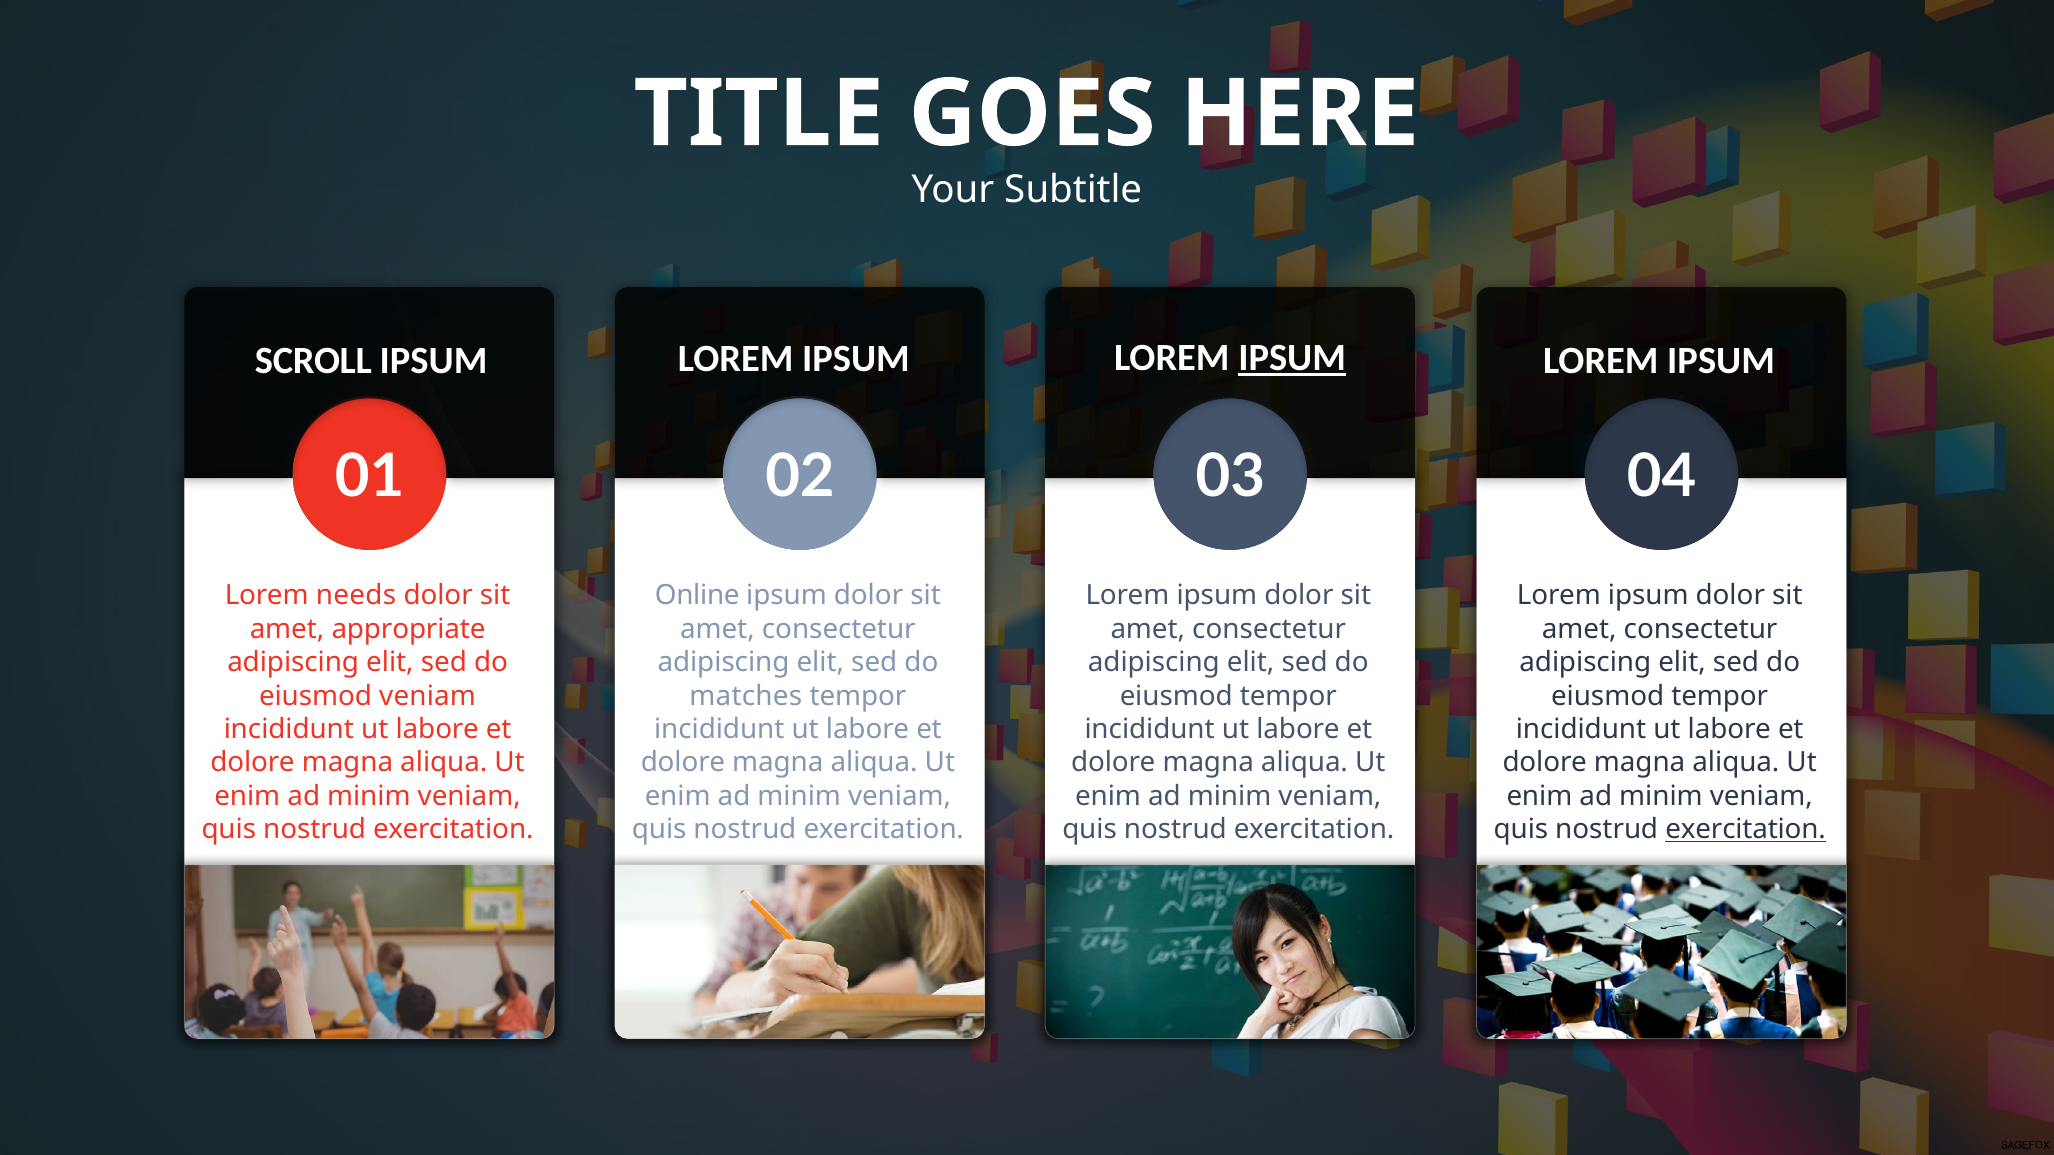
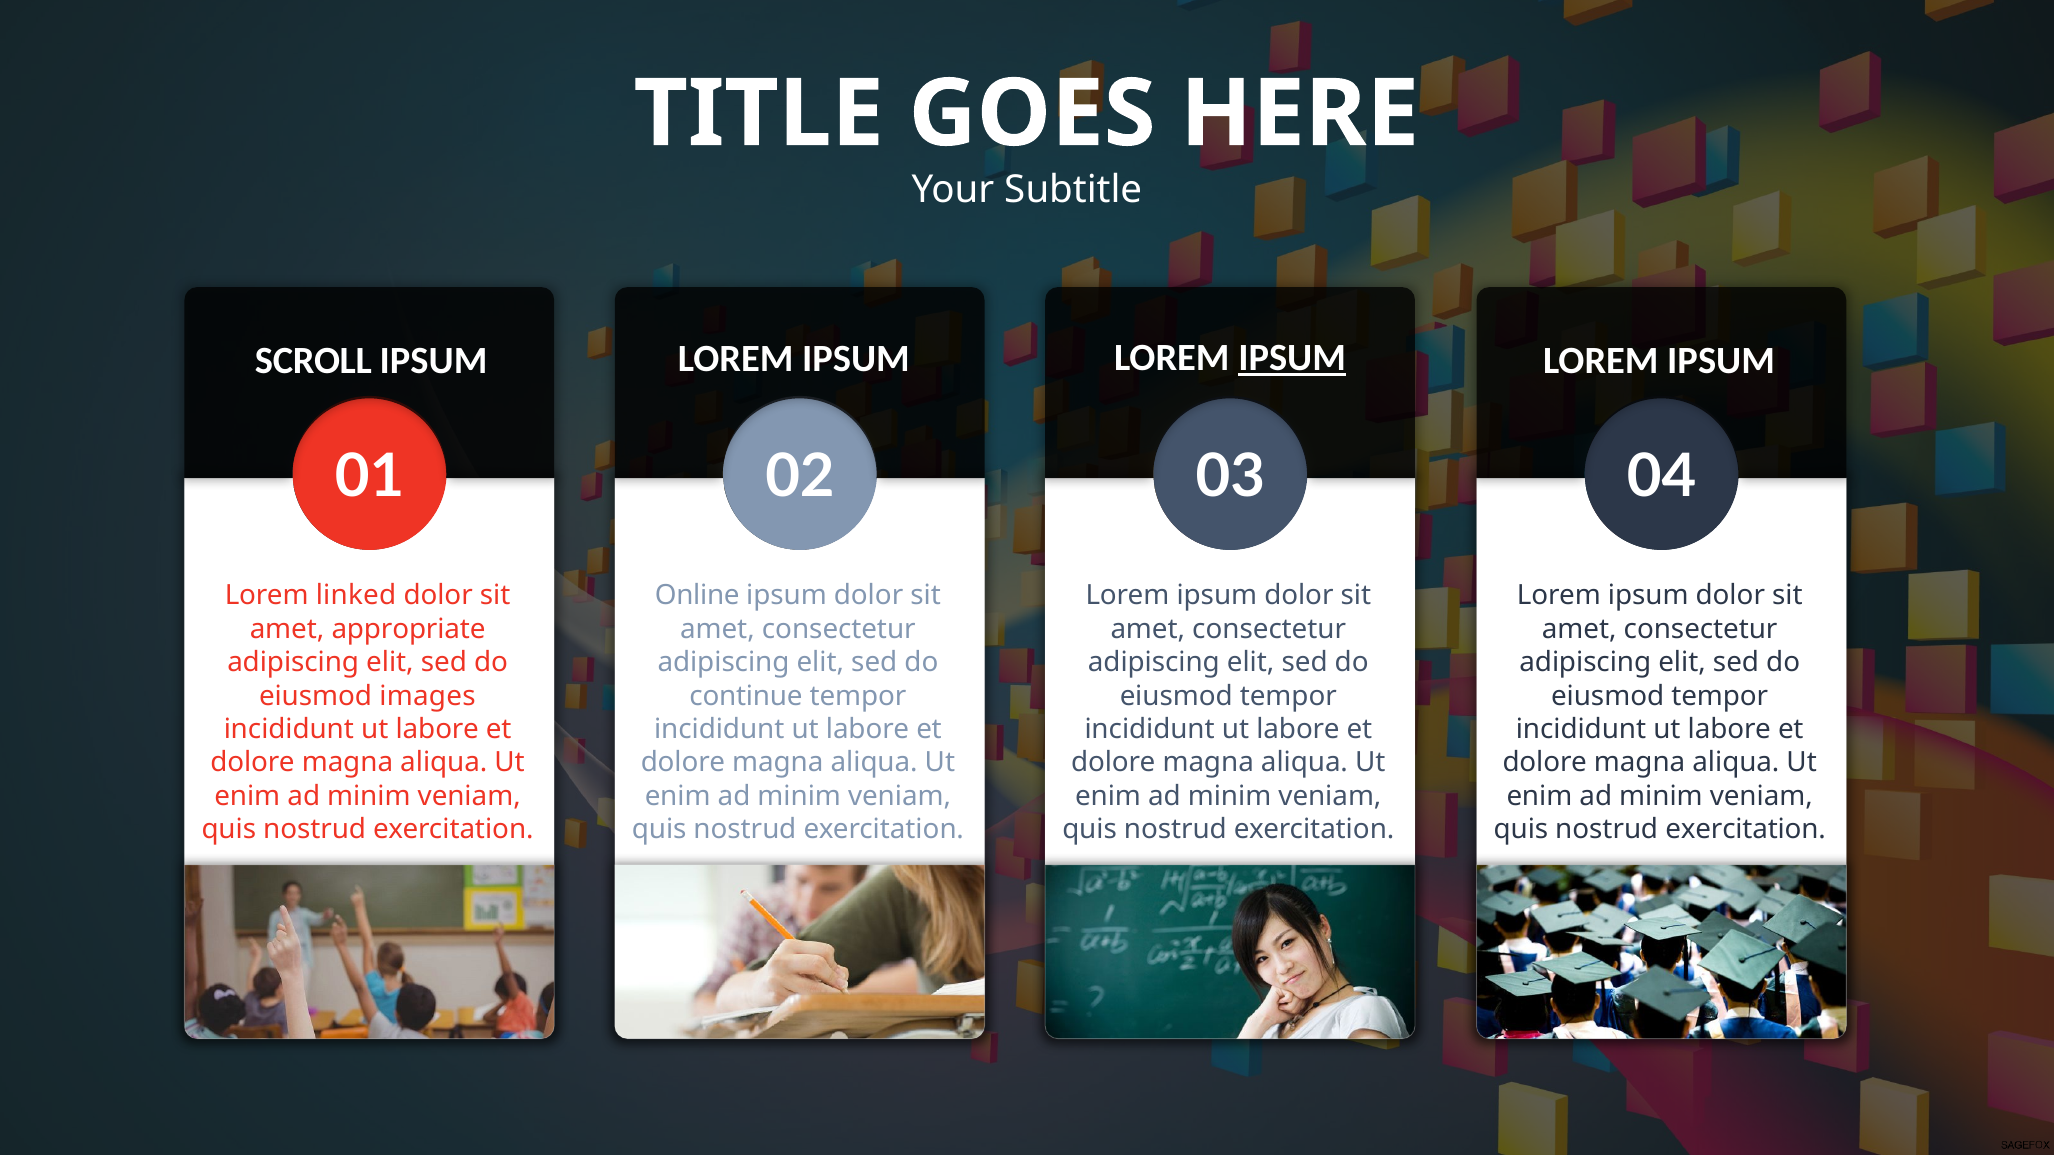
needs: needs -> linked
eiusmod veniam: veniam -> images
matches: matches -> continue
exercitation at (1746, 830) underline: present -> none
